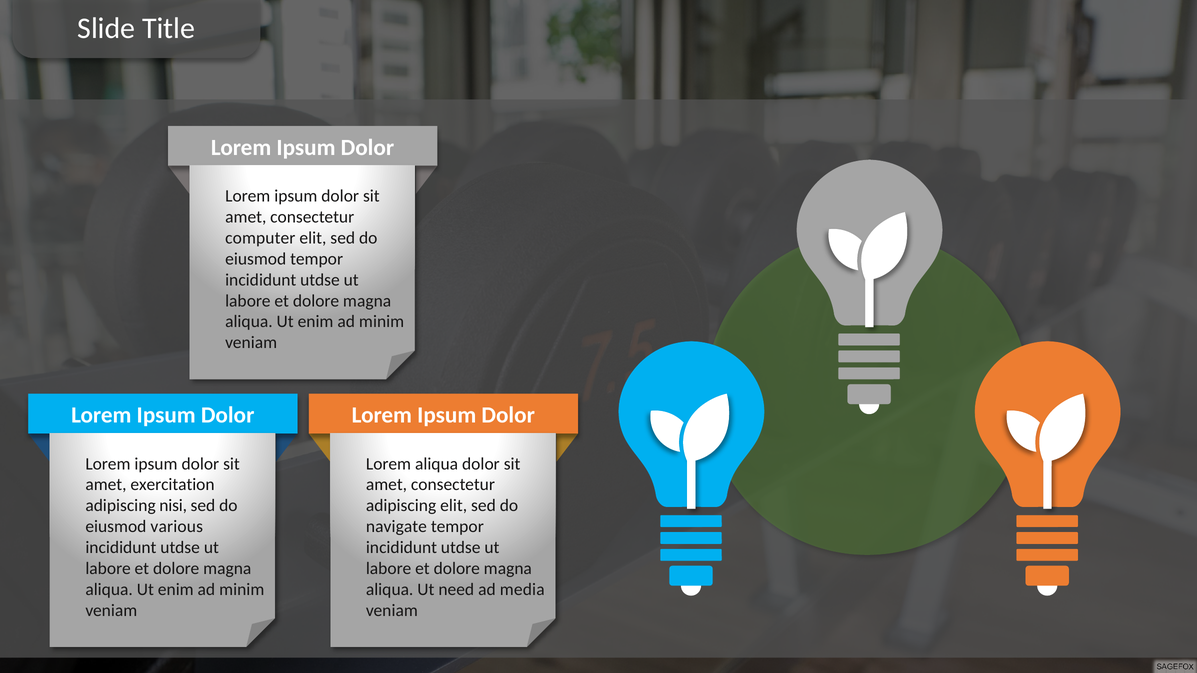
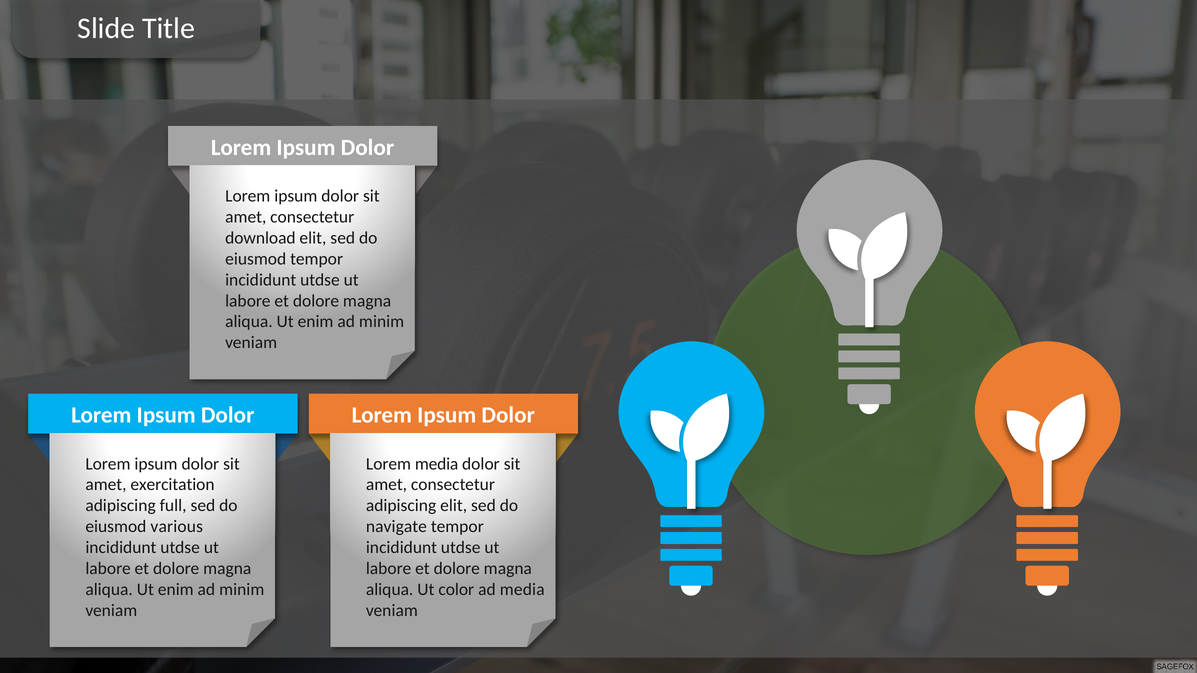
computer: computer -> download
Lorem aliqua: aliqua -> media
nisi: nisi -> full
need: need -> color
